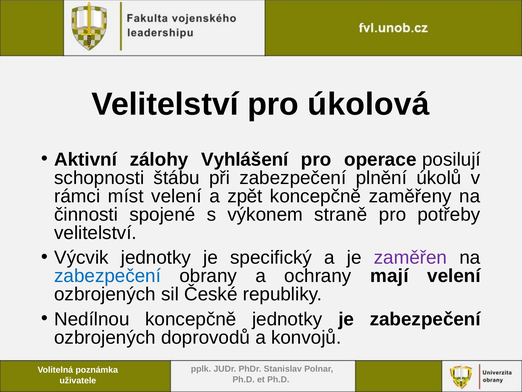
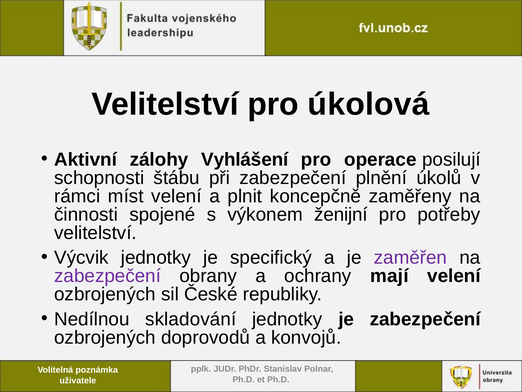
zpět: zpět -> plnit
straně: straně -> ženijní
zabezpečení at (108, 276) colour: blue -> purple
Nedílnou koncepčně: koncepčně -> skladování
